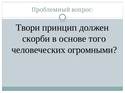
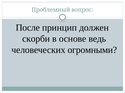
Твори: Твори -> После
того: того -> ведь
